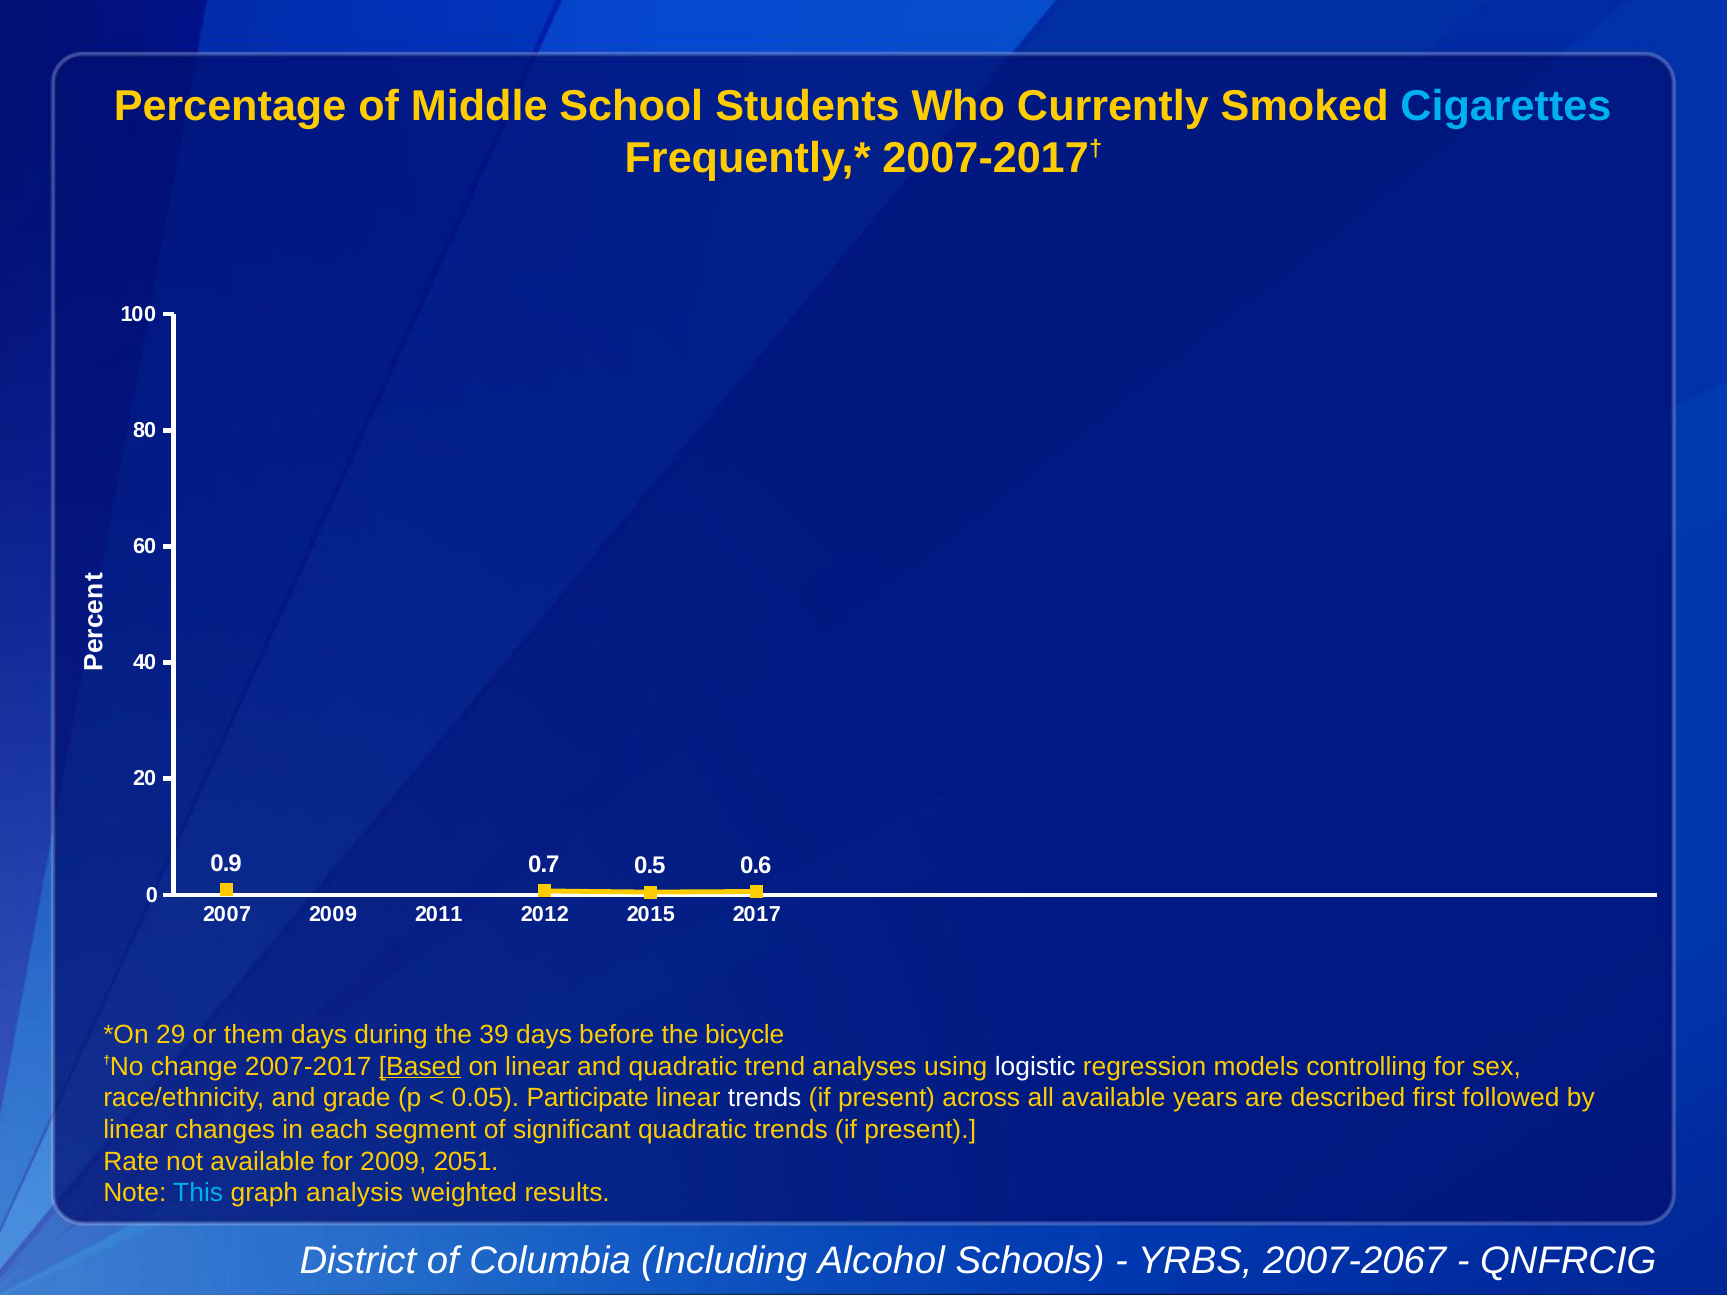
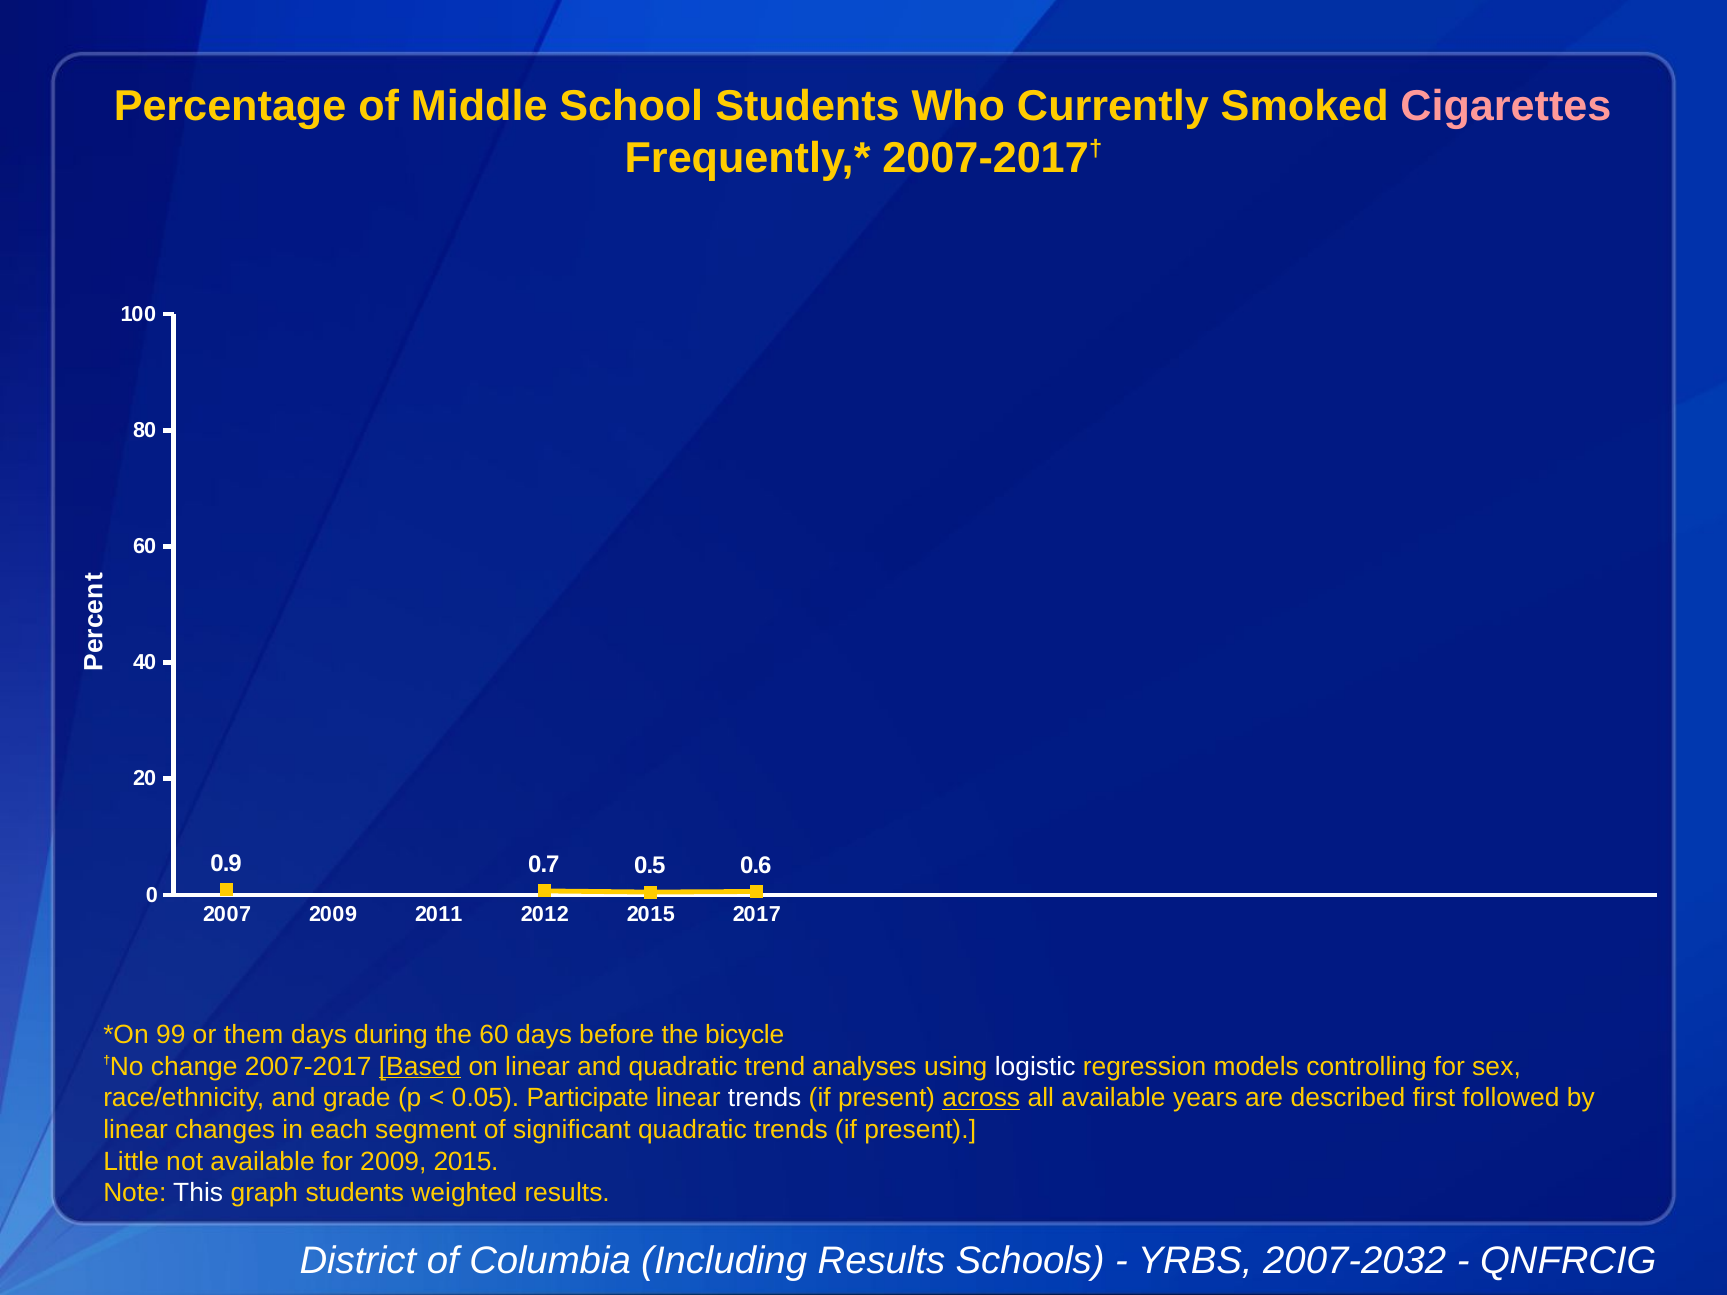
Cigarettes colour: light blue -> pink
29: 29 -> 99
the 39: 39 -> 60
across underline: none -> present
Rate: Rate -> Little
2009 2051: 2051 -> 2015
This colour: light blue -> white
graph analysis: analysis -> students
Including Alcohol: Alcohol -> Results
2007-2067: 2007-2067 -> 2007-2032
